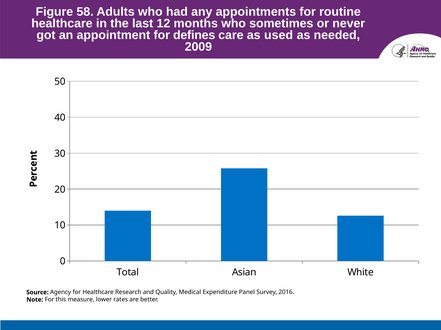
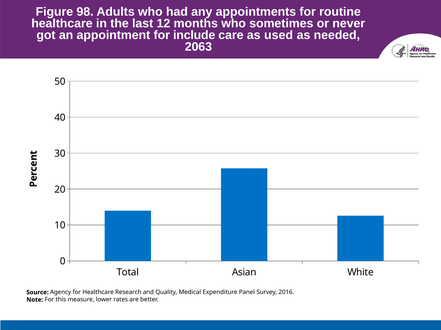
58: 58 -> 98
defines: defines -> include
2009: 2009 -> 2063
